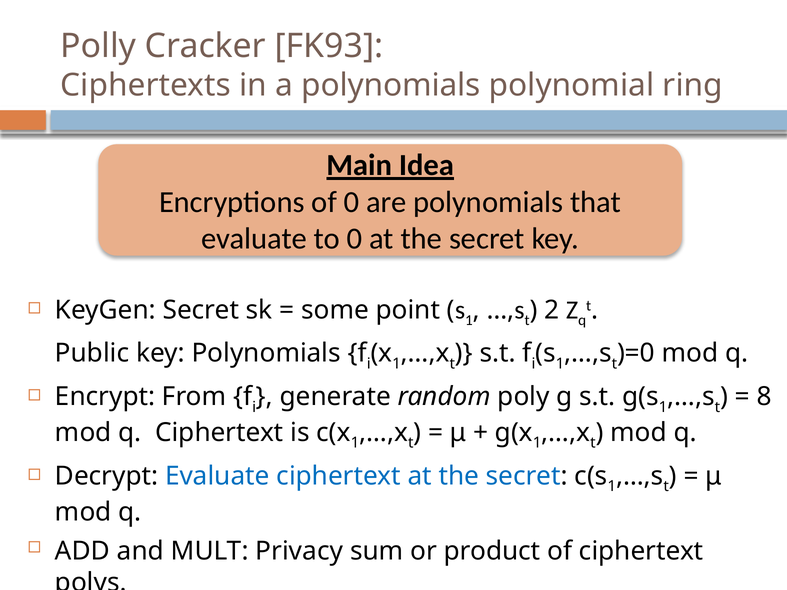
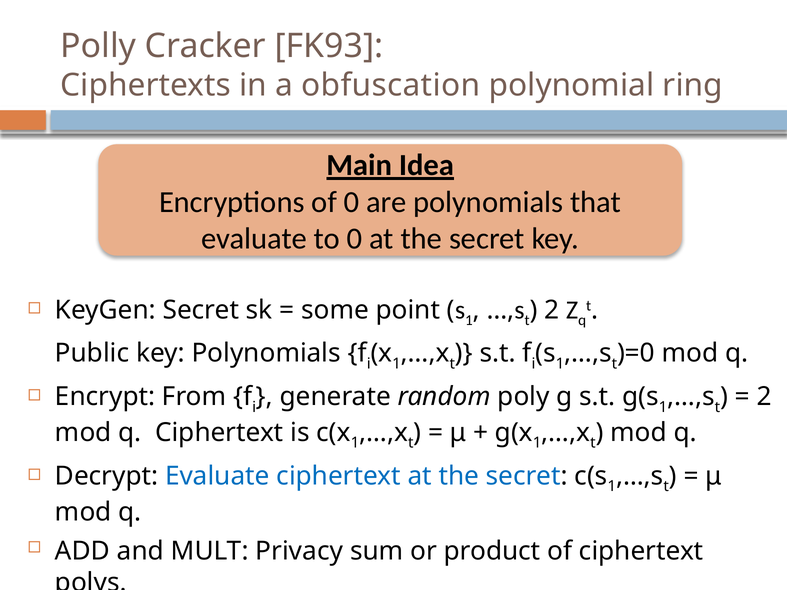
a polynomials: polynomials -> obfuscation
8 at (764, 397): 8 -> 2
